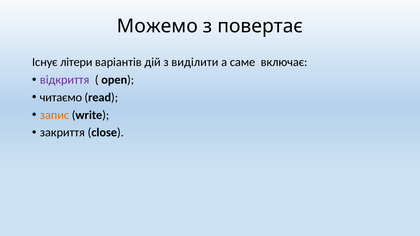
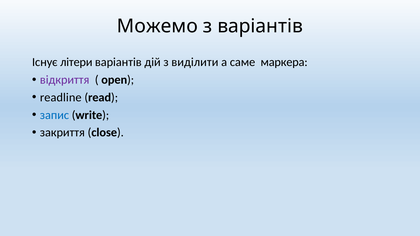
з повертає: повертає -> варіантів
включає: включає -> маркера
читаємо: читаємо -> readline
запис colour: orange -> blue
